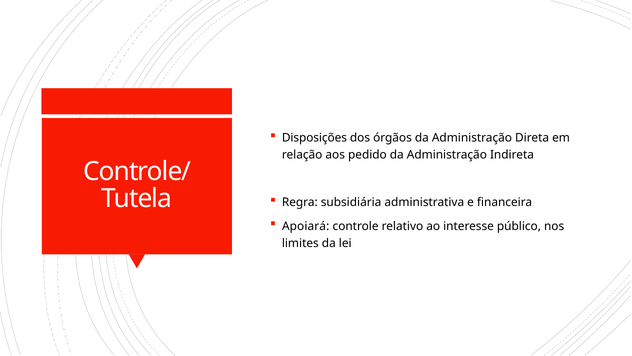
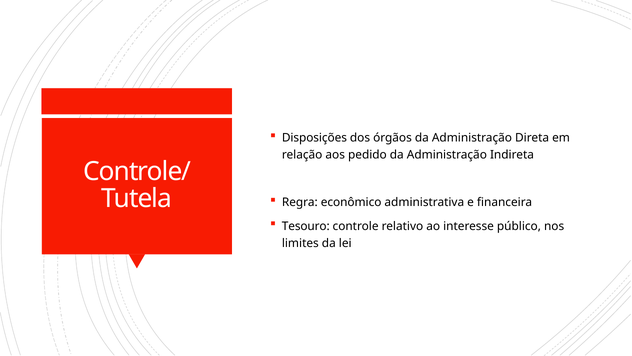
subsidiária: subsidiária -> econômico
Apoiará: Apoiará -> Tesouro
